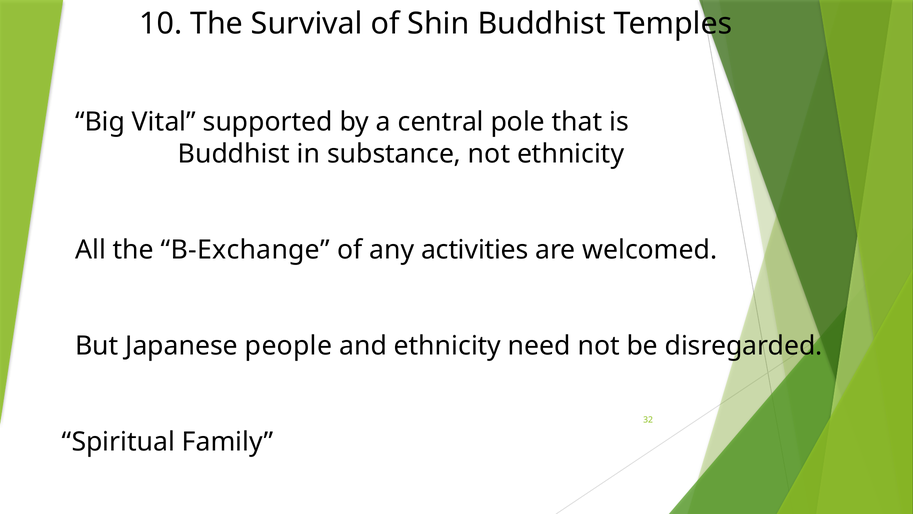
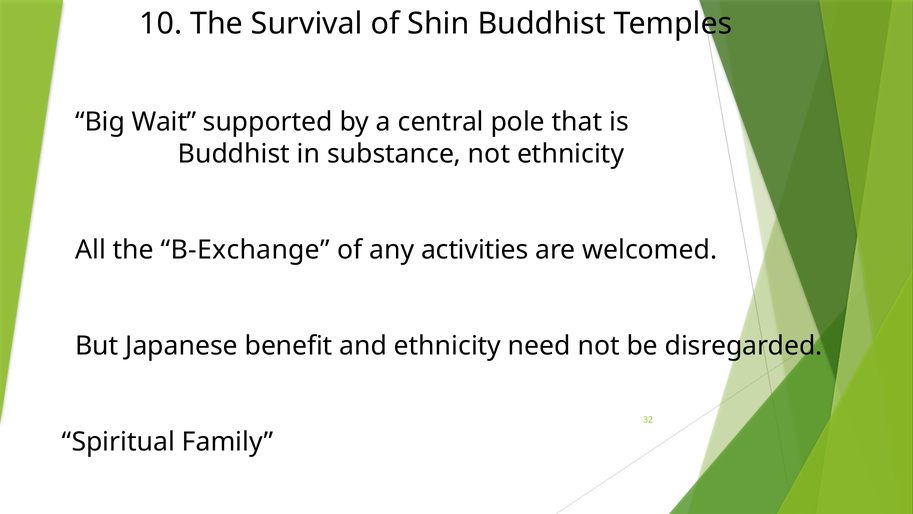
Vital: Vital -> Wait
people: people -> benefit
